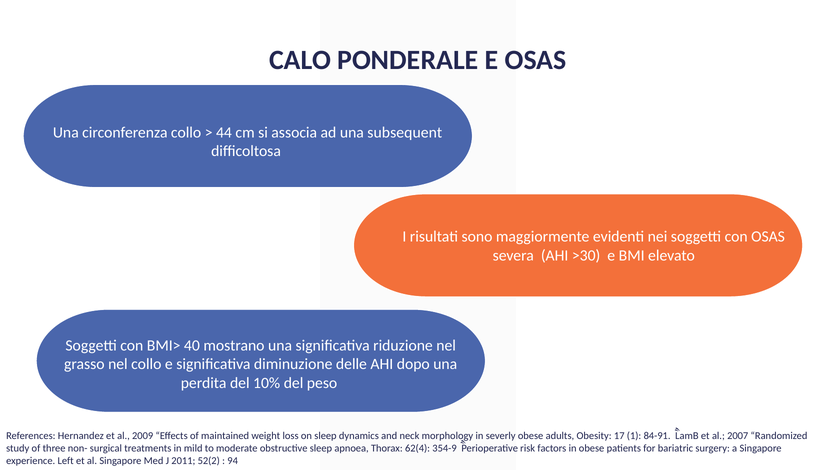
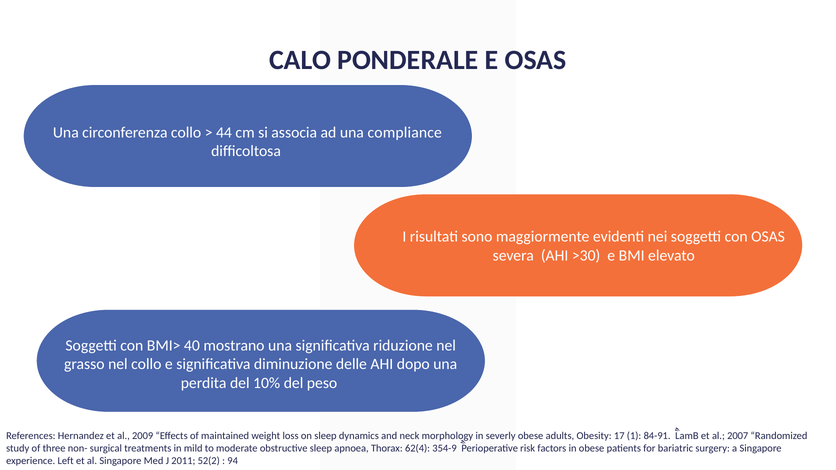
subsequent: subsequent -> compliance
